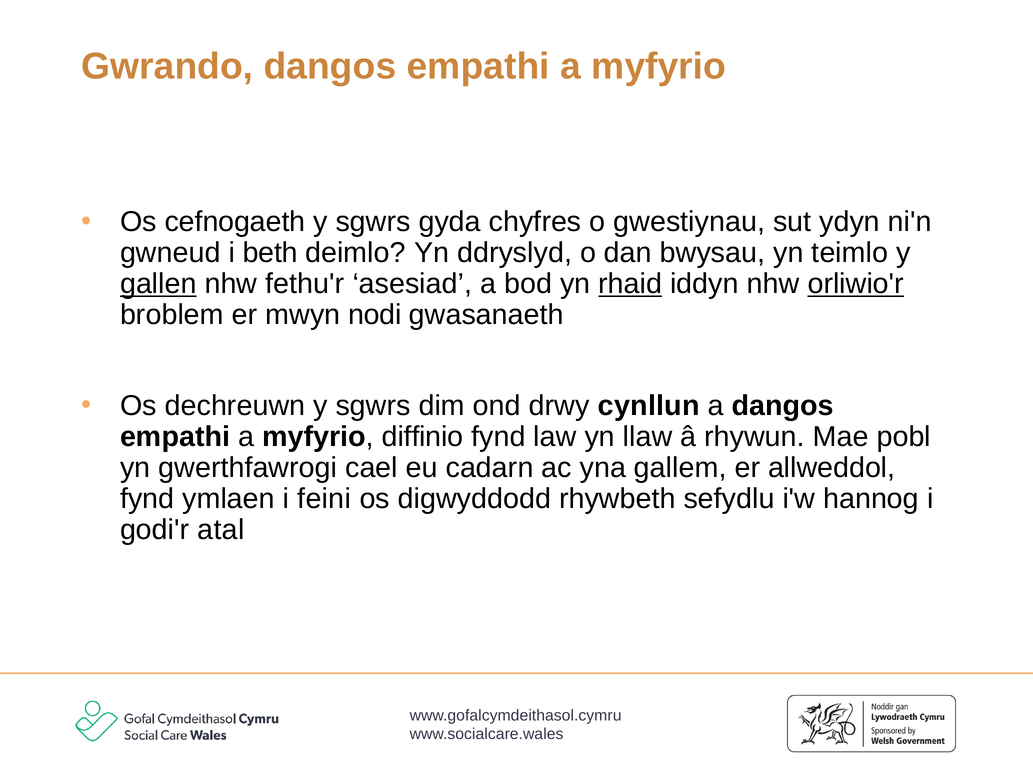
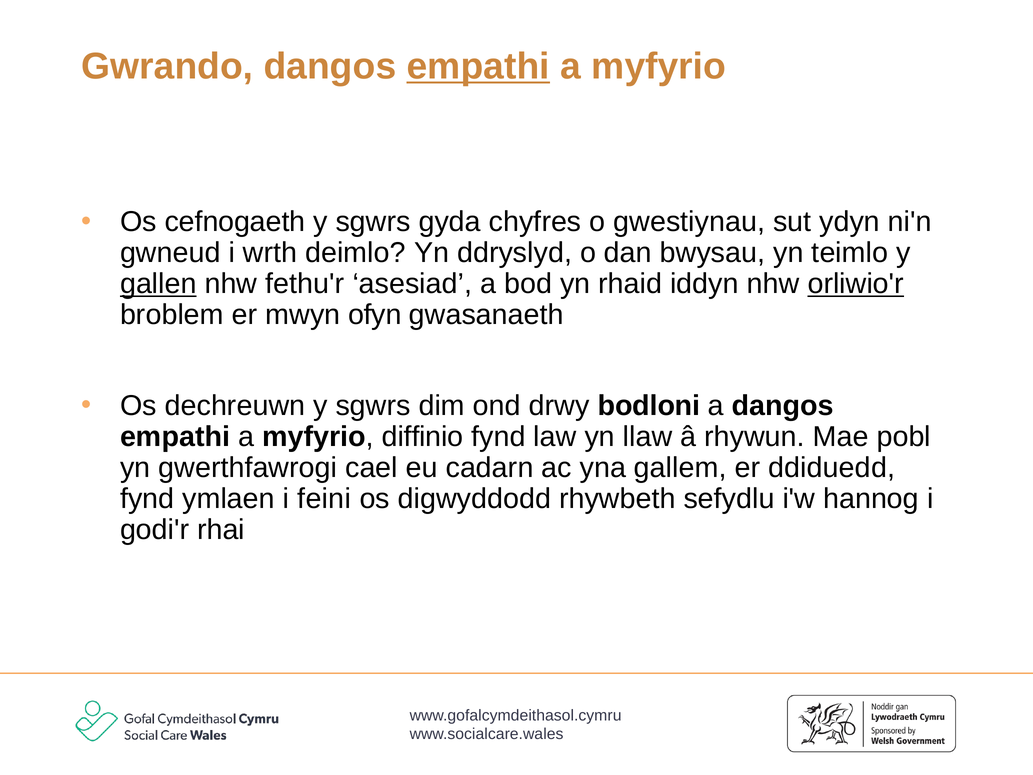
empathi at (478, 66) underline: none -> present
beth: beth -> wrth
rhaid underline: present -> none
nodi: nodi -> ofyn
cynllun: cynllun -> bodloni
allweddol: allweddol -> ddiduedd
atal: atal -> rhai
